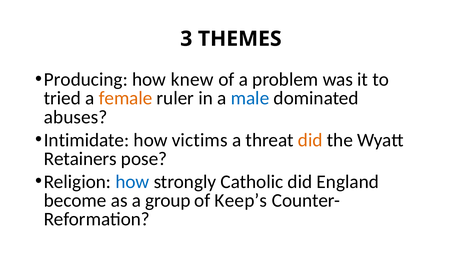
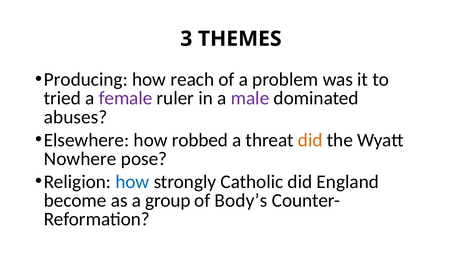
knew: knew -> reach
female colour: orange -> purple
male colour: blue -> purple
Intimidate: Intimidate -> Elsewhere
victims: victims -> robbed
Retainers: Retainers -> Nowhere
Keep’s: Keep’s -> Body’s
